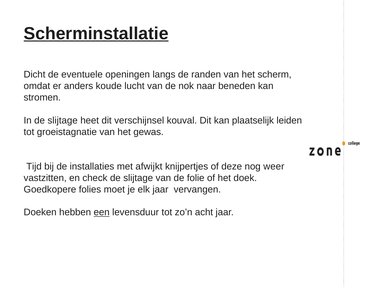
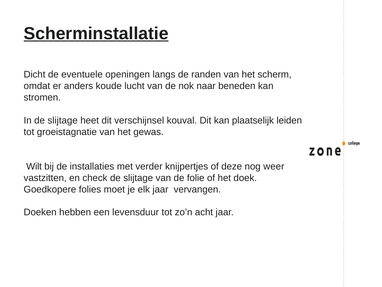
Tijd: Tijd -> Wilt
afwijkt: afwijkt -> verder
een underline: present -> none
